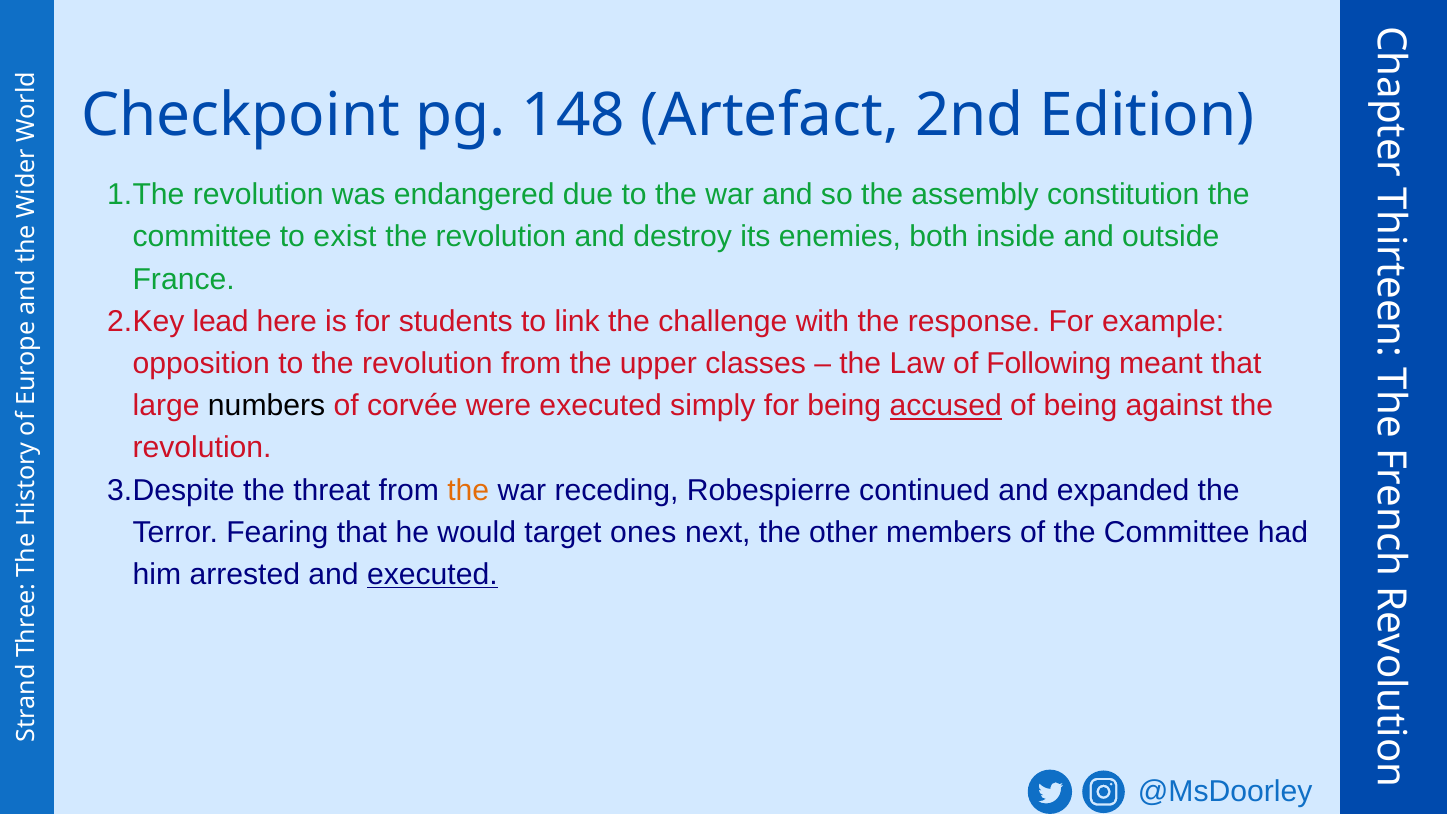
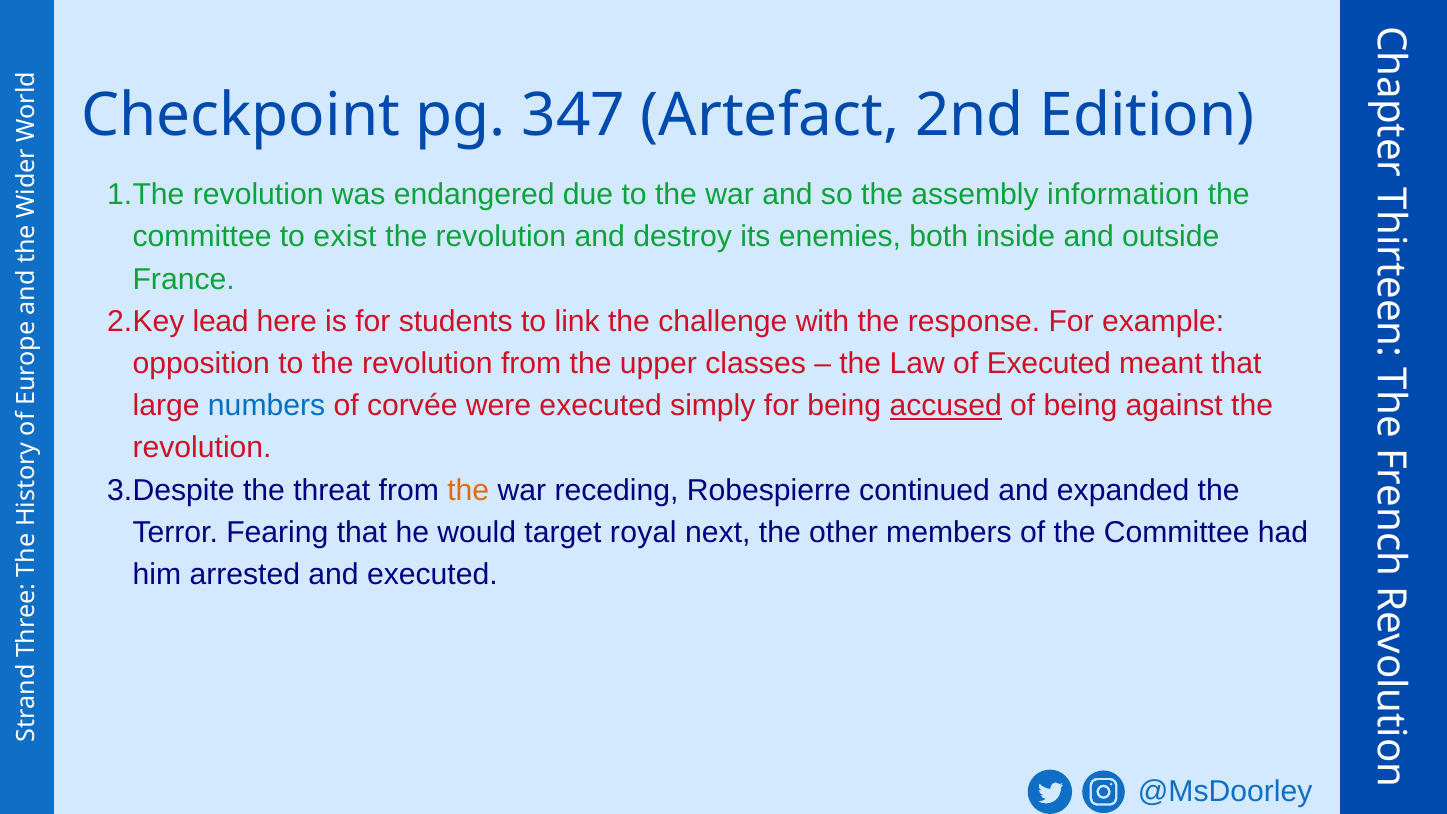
148: 148 -> 347
constitution: constitution -> information
of Following: Following -> Executed
numbers colour: black -> blue
ones: ones -> royal
executed at (432, 574) underline: present -> none
